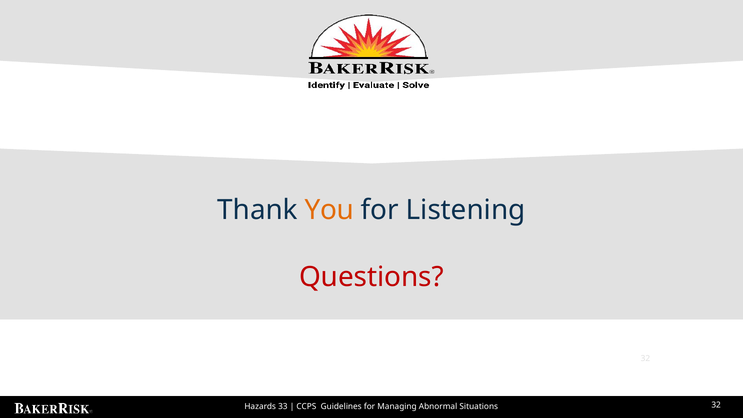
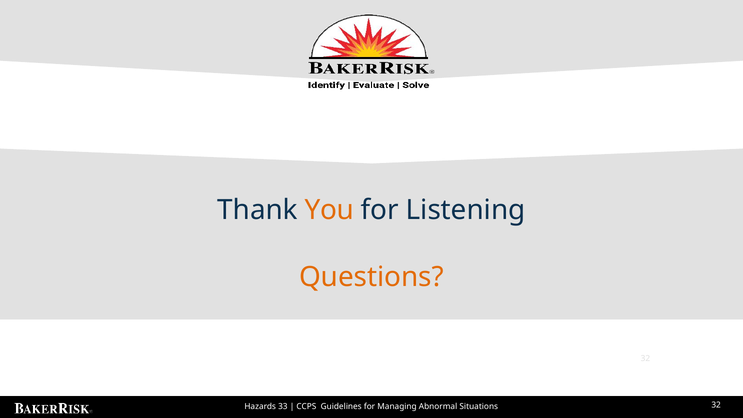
Questions colour: red -> orange
